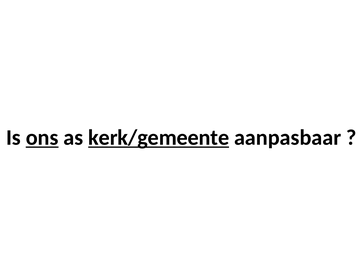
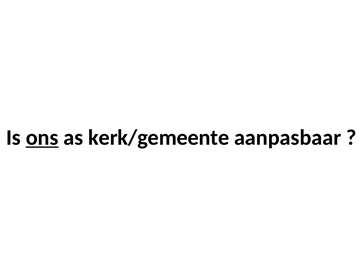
kerk/gemeente underline: present -> none
